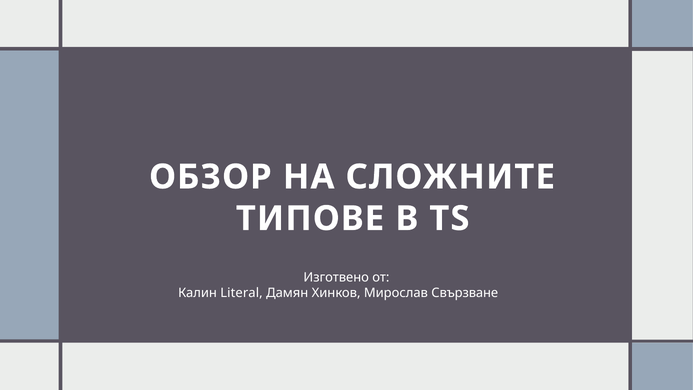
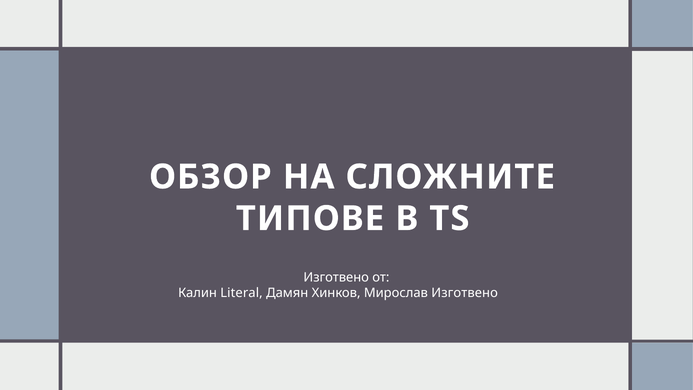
Мирослав Свързване: Свързване -> Изготвено
